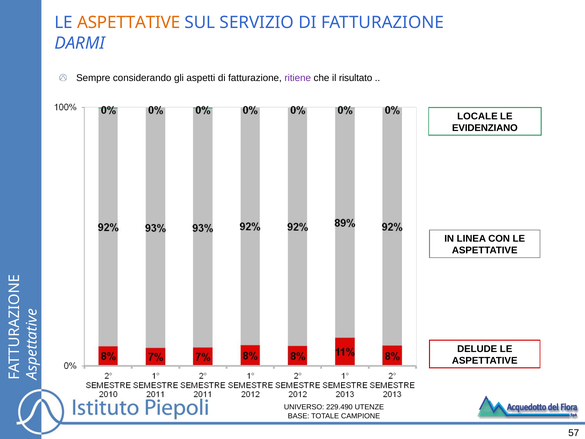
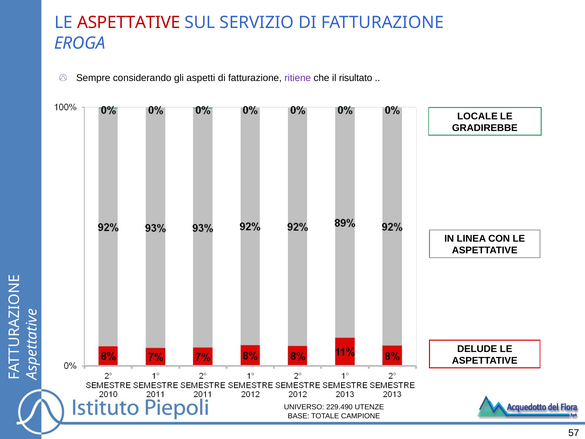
ASPETTATIVE at (129, 23) colour: orange -> red
DARMI: DARMI -> EROGA
EVIDENZIANO: EVIDENZIANO -> GRADIREBBE
